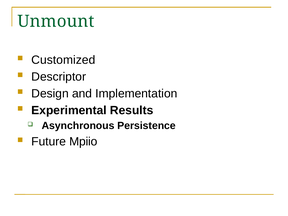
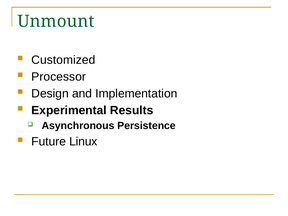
Descriptor: Descriptor -> Processor
Mpiio: Mpiio -> Linux
